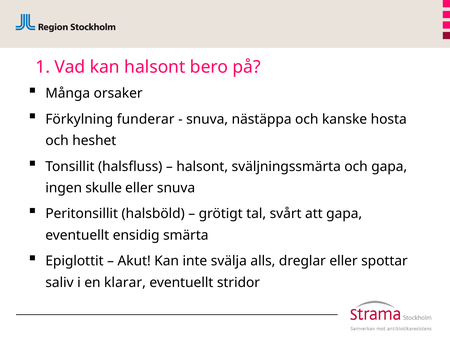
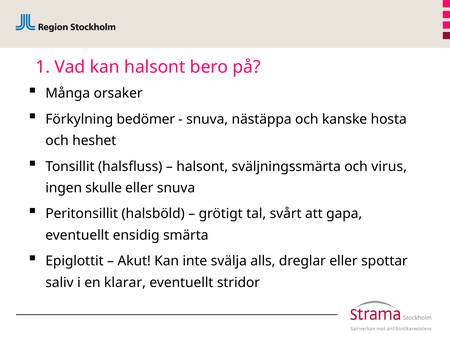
funderar: funderar -> bedömer
och gapa: gapa -> virus
